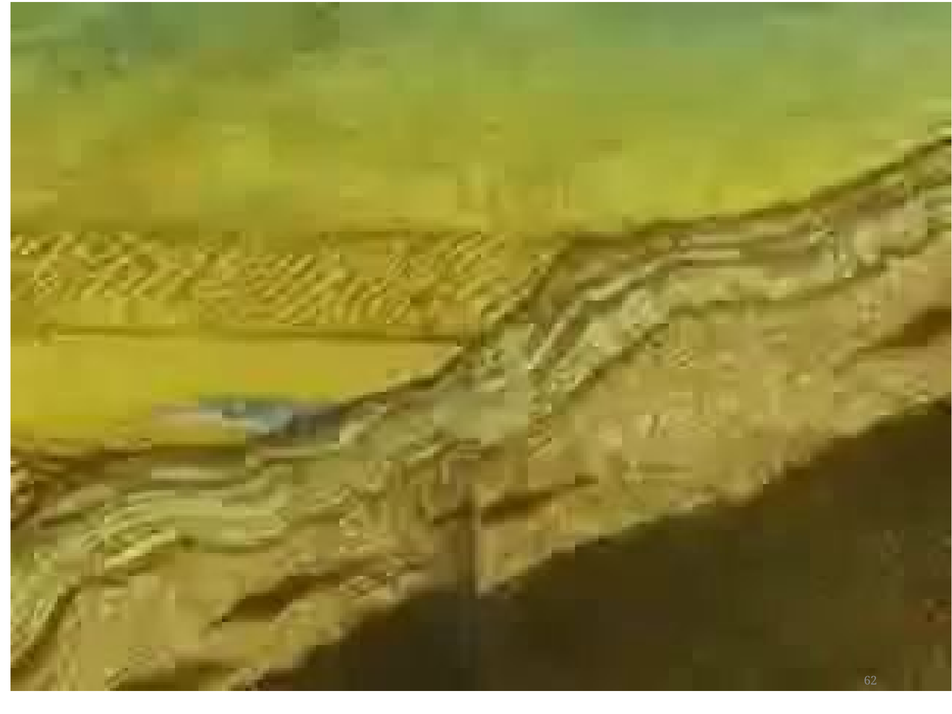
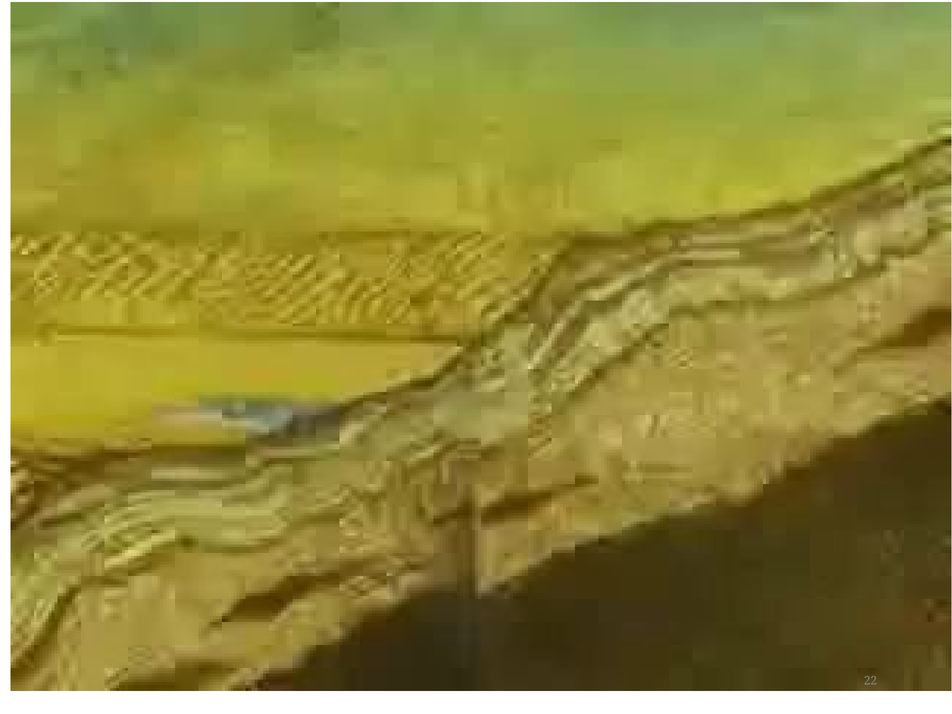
62: 62 -> 22
